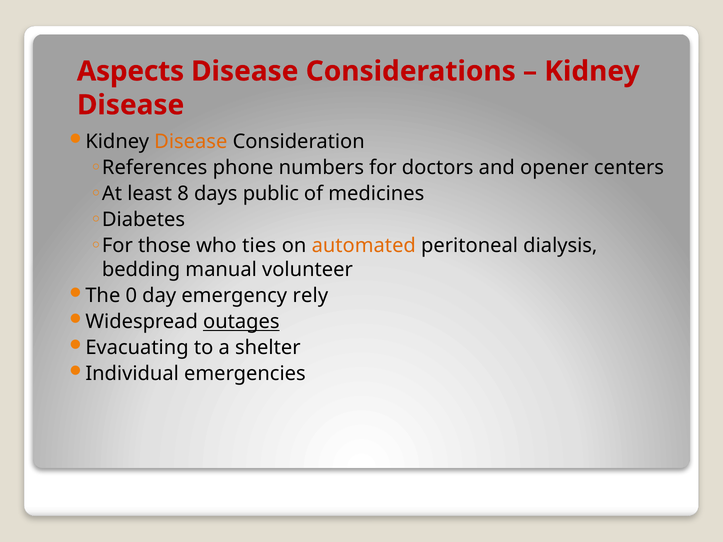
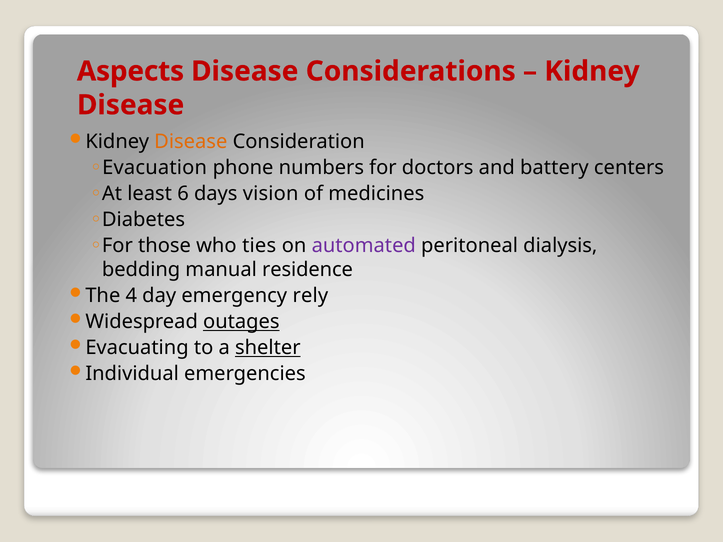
References: References -> Evacuation
opener: opener -> battery
8: 8 -> 6
public: public -> vision
automated colour: orange -> purple
volunteer: volunteer -> residence
0: 0 -> 4
shelter underline: none -> present
